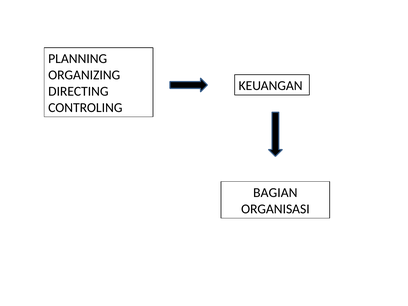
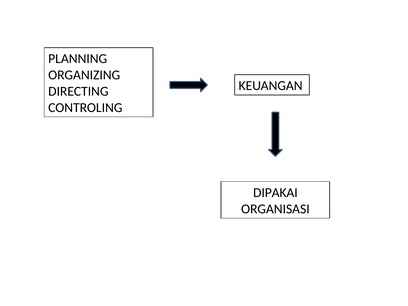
BAGIAN: BAGIAN -> DIPAKAI
